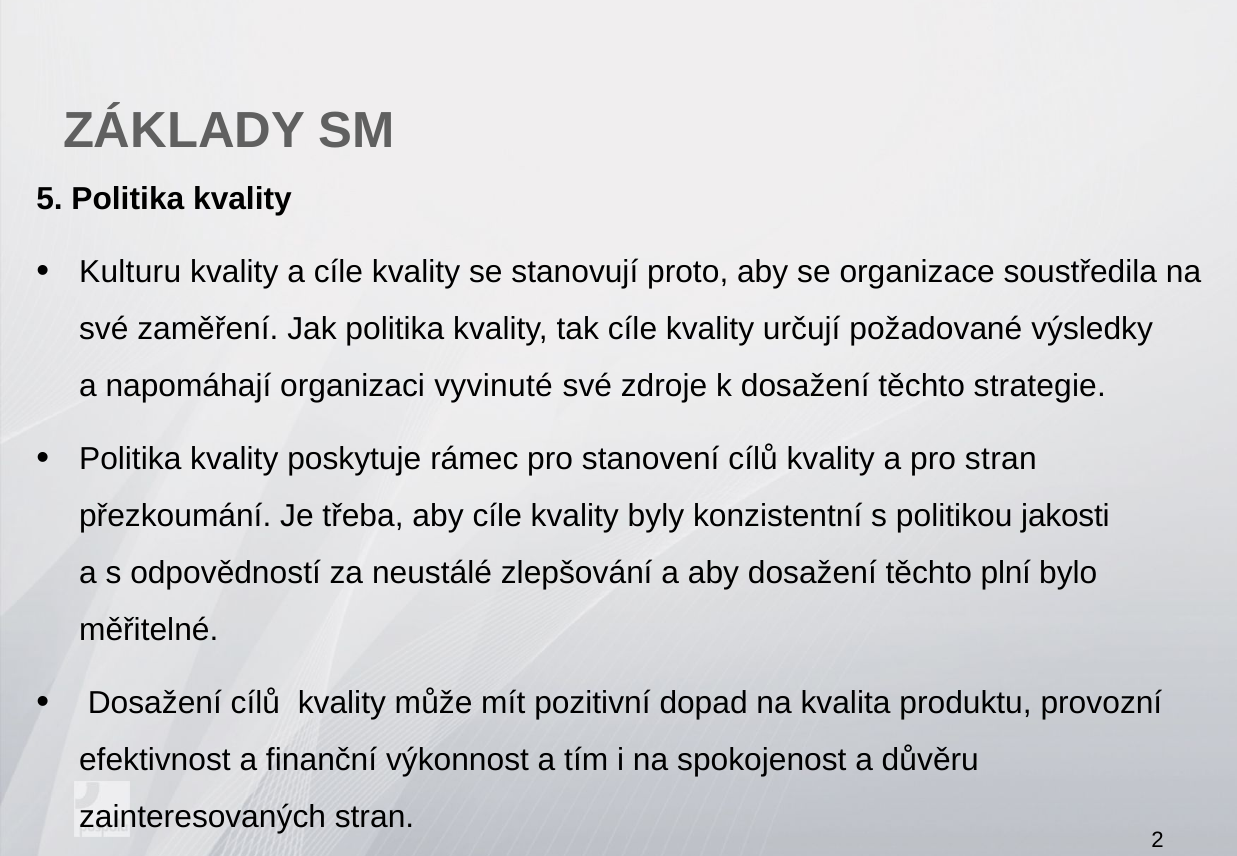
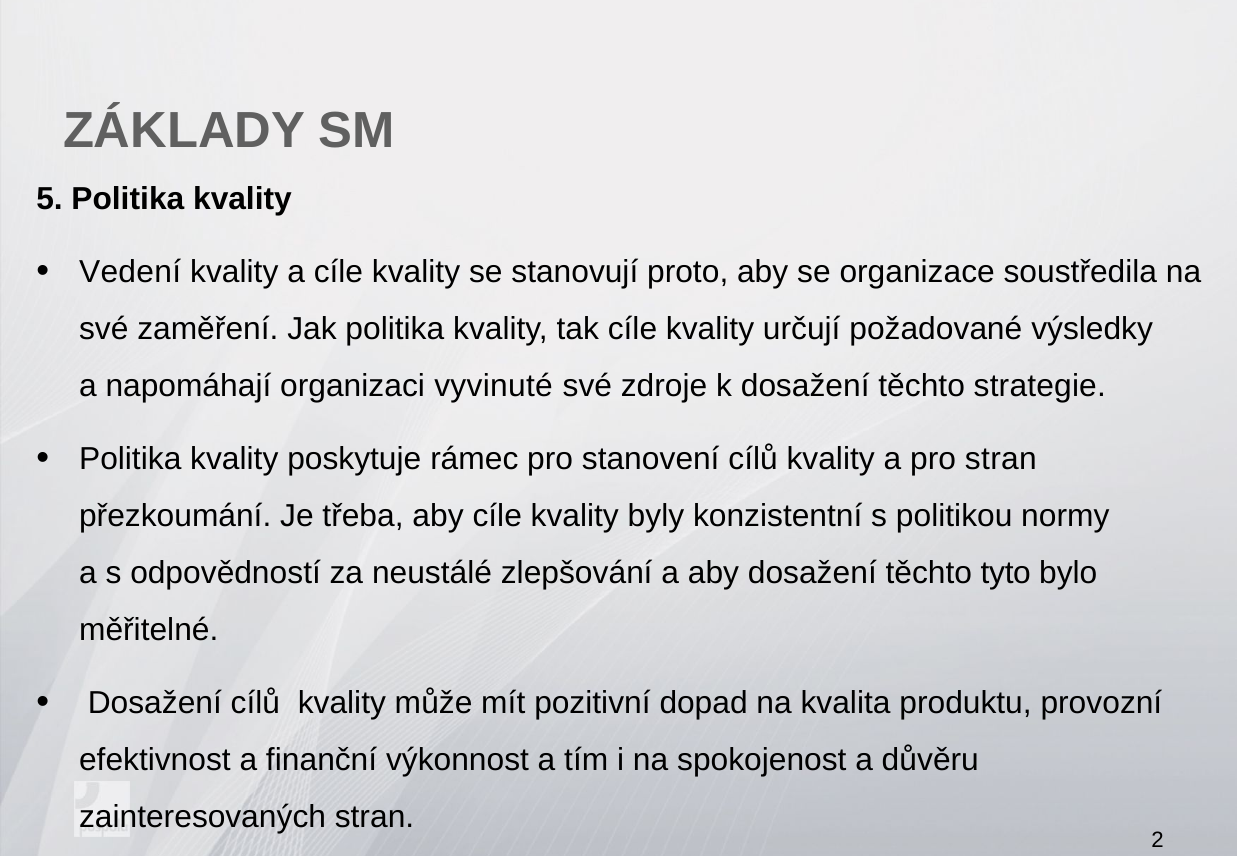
Kulturu: Kulturu -> Vedení
jakosti: jakosti -> normy
plní: plní -> tyto
